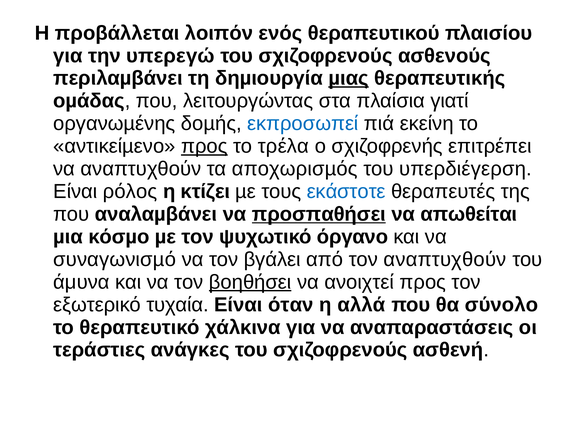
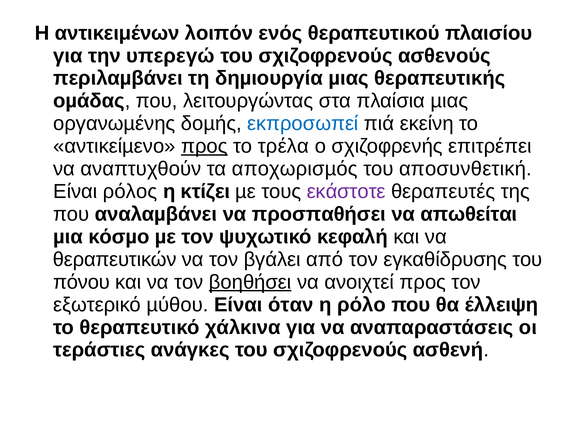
προβάλλεται: προβάλλεται -> αντικειμένων
µιας at (349, 78) underline: present -> none
πλαίσια γιατί: γιατί -> µιας
υπερδιέγερση: υπερδιέγερση -> αποσυνθετική
εκάστοτε colour: blue -> purple
προσπαθήσει underline: present -> none
όργανο: όργανο -> κεφαλή
συναγωνισµό: συναγωνισµό -> θεραπευτικών
τον αναπτυχθούν: αναπτυχθούν -> εγκαθίδρυσης
άμυνα: άμυνα -> πόνου
τυχαία: τυχαία -> µύθου
αλλά: αλλά -> ρόλο
σύνολο: σύνολο -> έλλειψη
